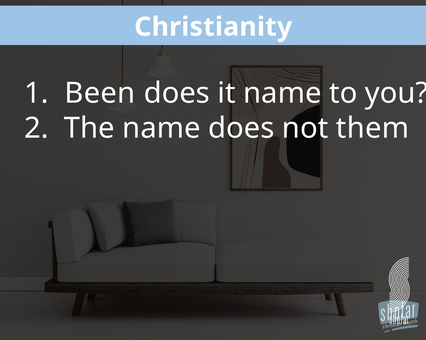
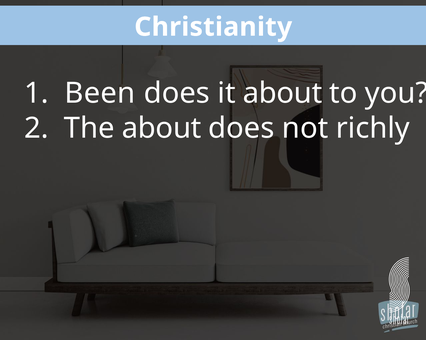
it name: name -> about
The name: name -> about
them: them -> richly
